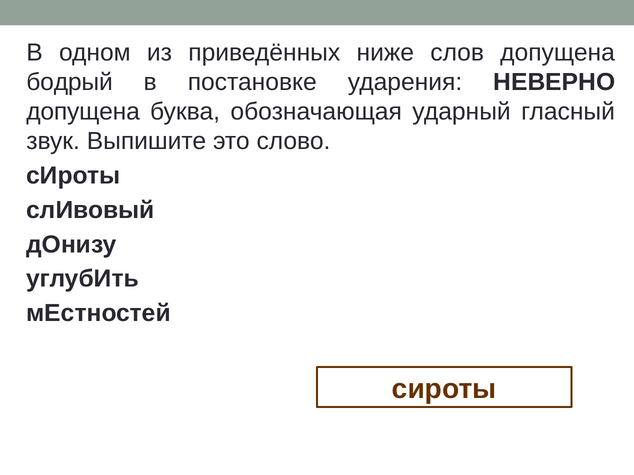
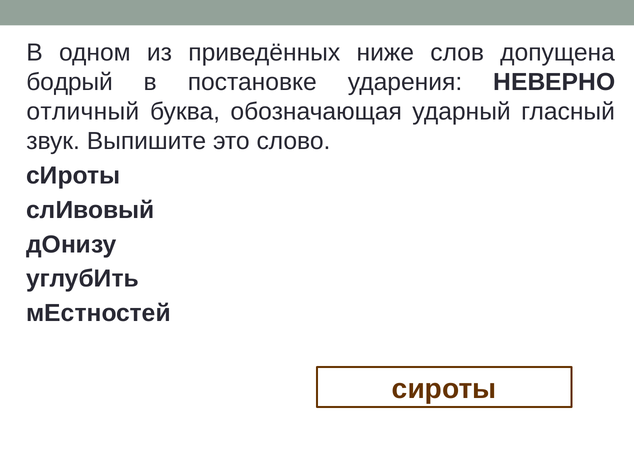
допущена at (83, 112): допущена -> отличный
